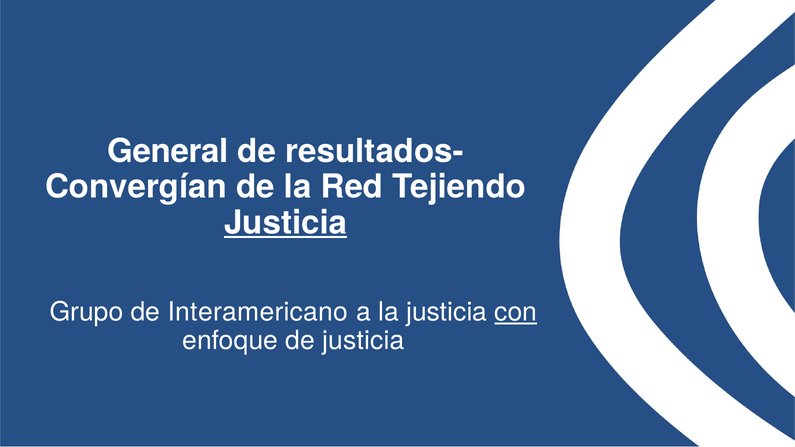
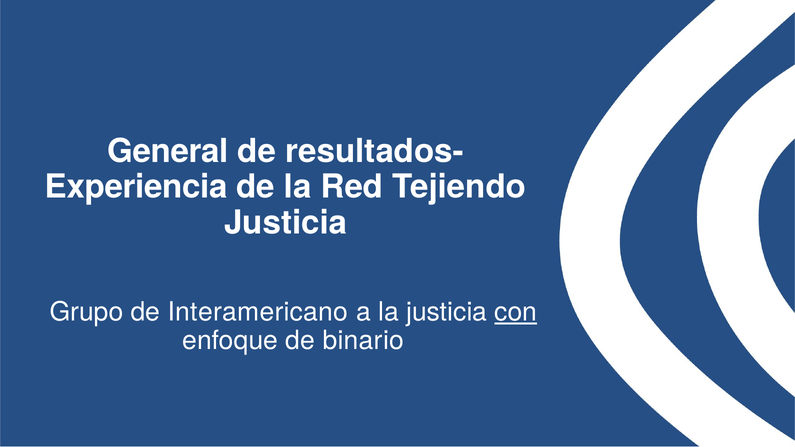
Convergían: Convergían -> Experiencia
Justicia at (286, 223) underline: present -> none
de justicia: justicia -> binario
